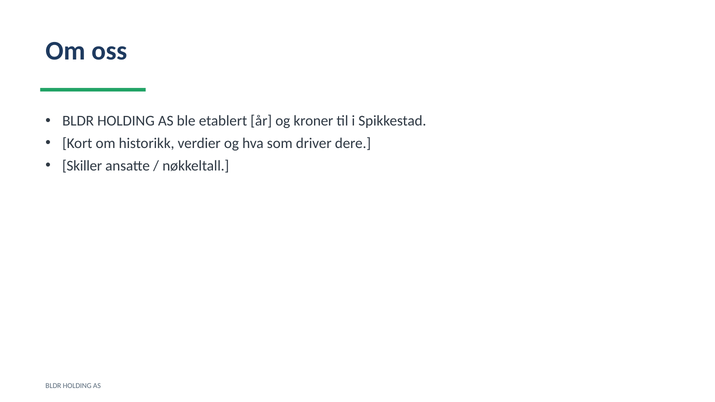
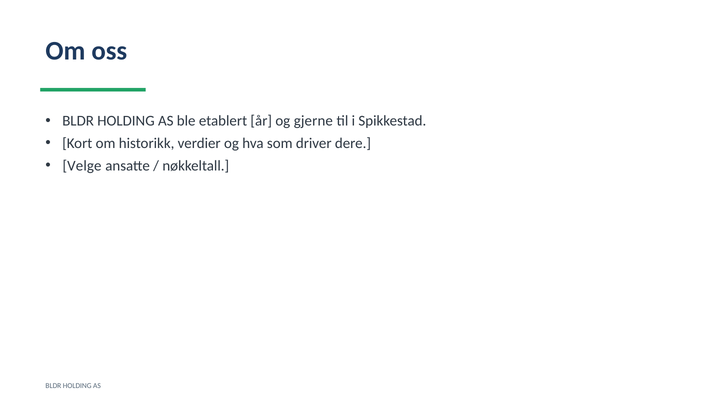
kroner: kroner -> gjerne
Skiller: Skiller -> Velge
